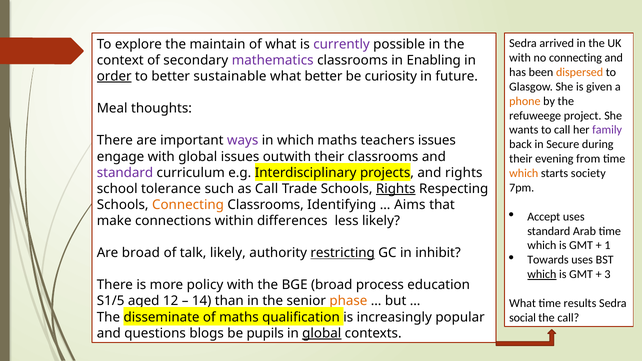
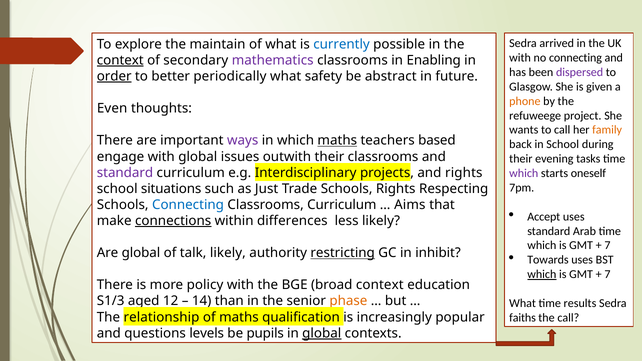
currently colour: purple -> blue
context at (120, 60) underline: none -> present
dispersed colour: orange -> purple
sustainable: sustainable -> periodically
what better: better -> safety
curiosity: curiosity -> abstract
Meal: Meal -> Even
family colour: purple -> orange
maths at (337, 141) underline: none -> present
teachers issues: issues -> based
in Secure: Secure -> School
from: from -> tasks
which at (524, 173) colour: orange -> purple
society: society -> oneself
tolerance: tolerance -> situations
as Call: Call -> Just
Rights at (396, 189) underline: present -> none
Connecting at (188, 205) colour: orange -> blue
Classrooms Identifying: Identifying -> Curriculum
connections underline: none -> present
1 at (607, 246): 1 -> 7
Are broad: broad -> global
3 at (607, 274): 3 -> 7
broad process: process -> context
S1/5: S1/5 -> S1/3
social: social -> faiths
disseminate: disseminate -> relationship
blogs: blogs -> levels
